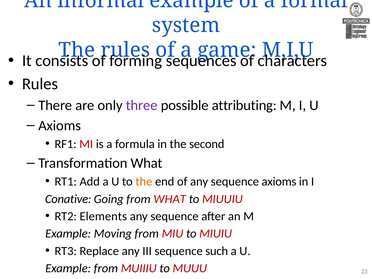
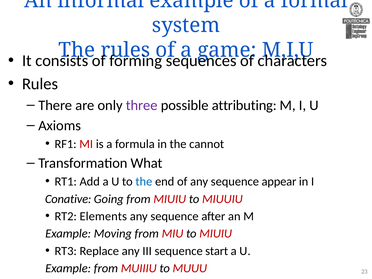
second: second -> cannot
the at (144, 182) colour: orange -> blue
sequence axioms: axioms -> appear
from WHAT: WHAT -> MIUIU
such: such -> start
